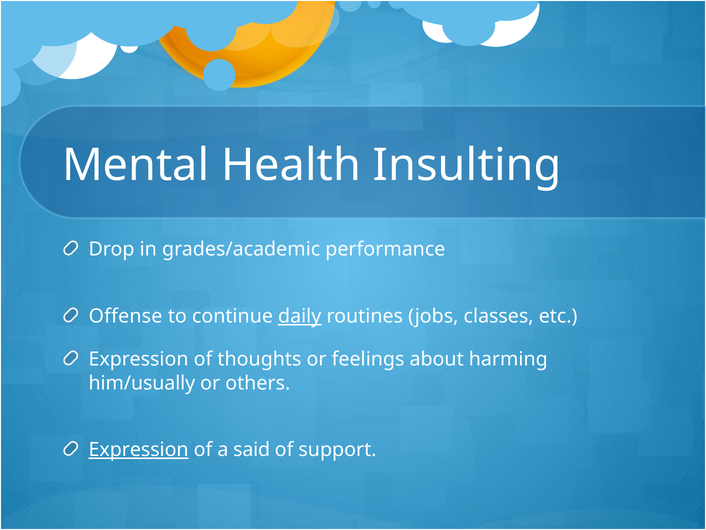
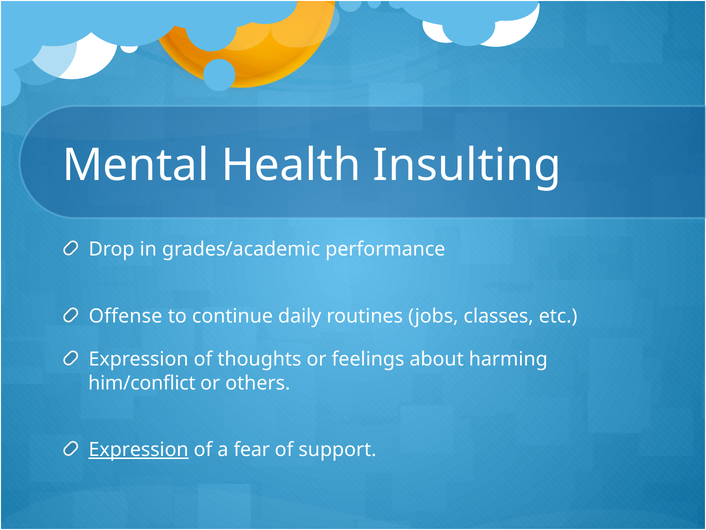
daily underline: present -> none
him/usually: him/usually -> him/conflict
said: said -> fear
